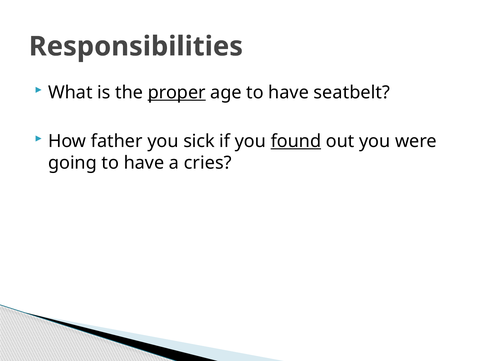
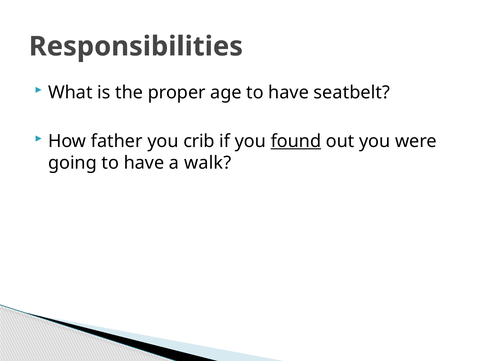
proper underline: present -> none
sick: sick -> crib
cries: cries -> walk
